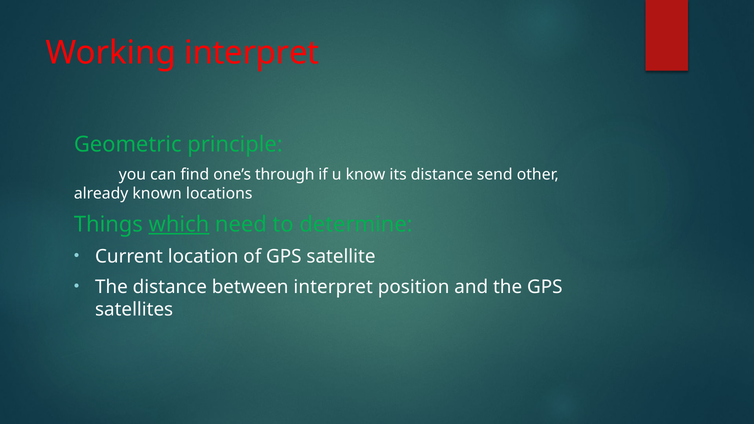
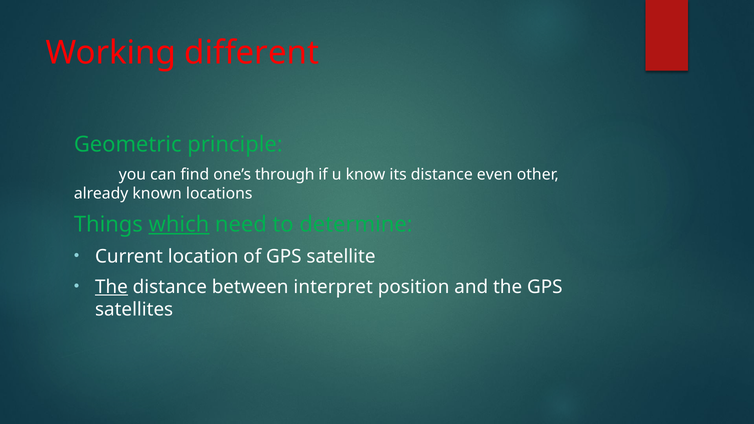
Working interpret: interpret -> different
send: send -> even
The at (111, 287) underline: none -> present
